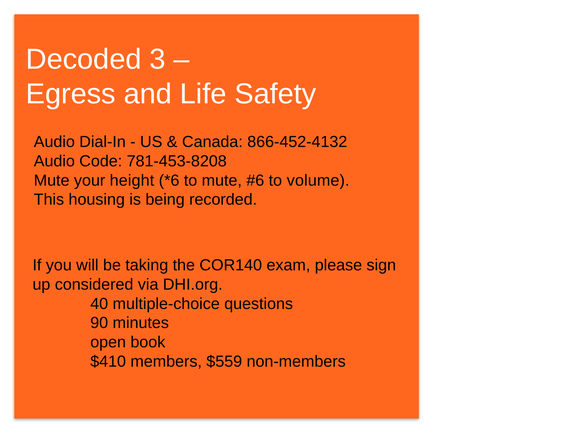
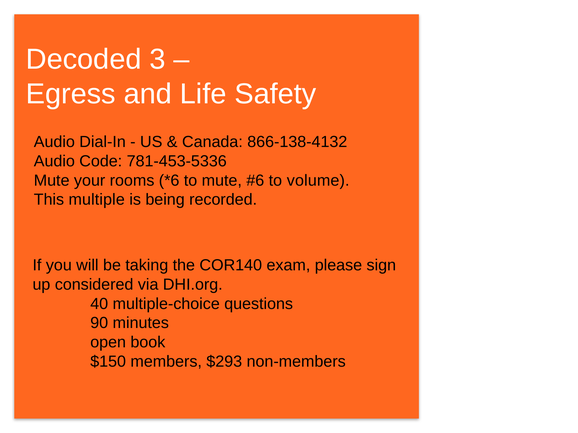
866-452-4132: 866-452-4132 -> 866-138-4132
781-453-8208: 781-453-8208 -> 781-453-5336
height: height -> rooms
housing: housing -> multiple
$410: $410 -> $150
$559: $559 -> $293
